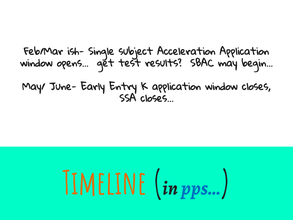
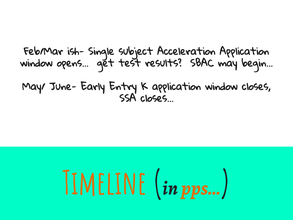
pps… colour: blue -> orange
